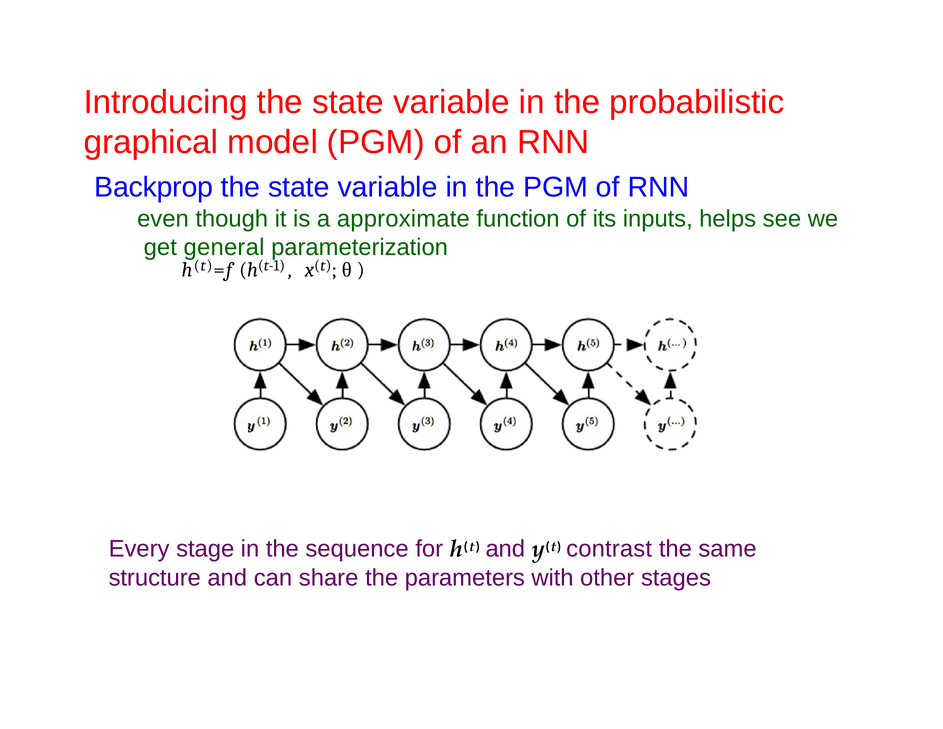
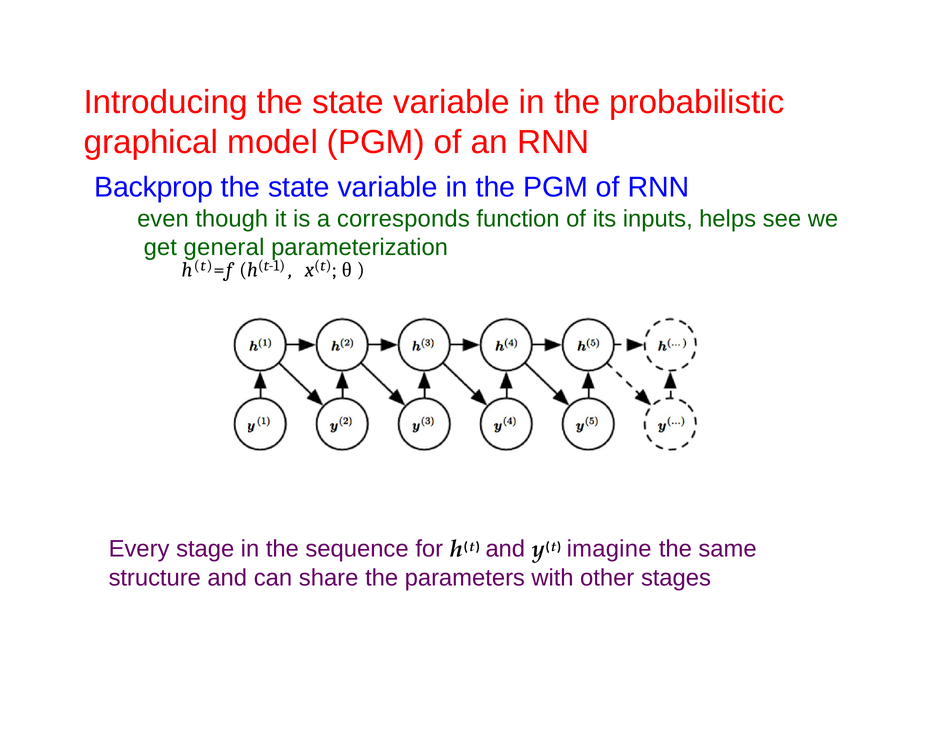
approximate: approximate -> corresponds
contrast: contrast -> imagine
